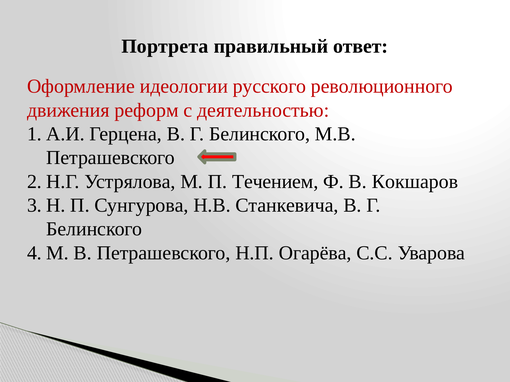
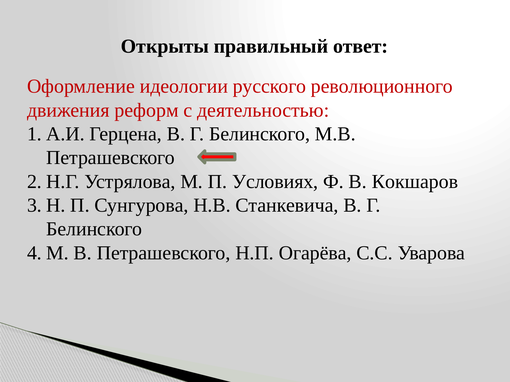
Портрета: Портрета -> Открыты
Течением: Течением -> Условиях
